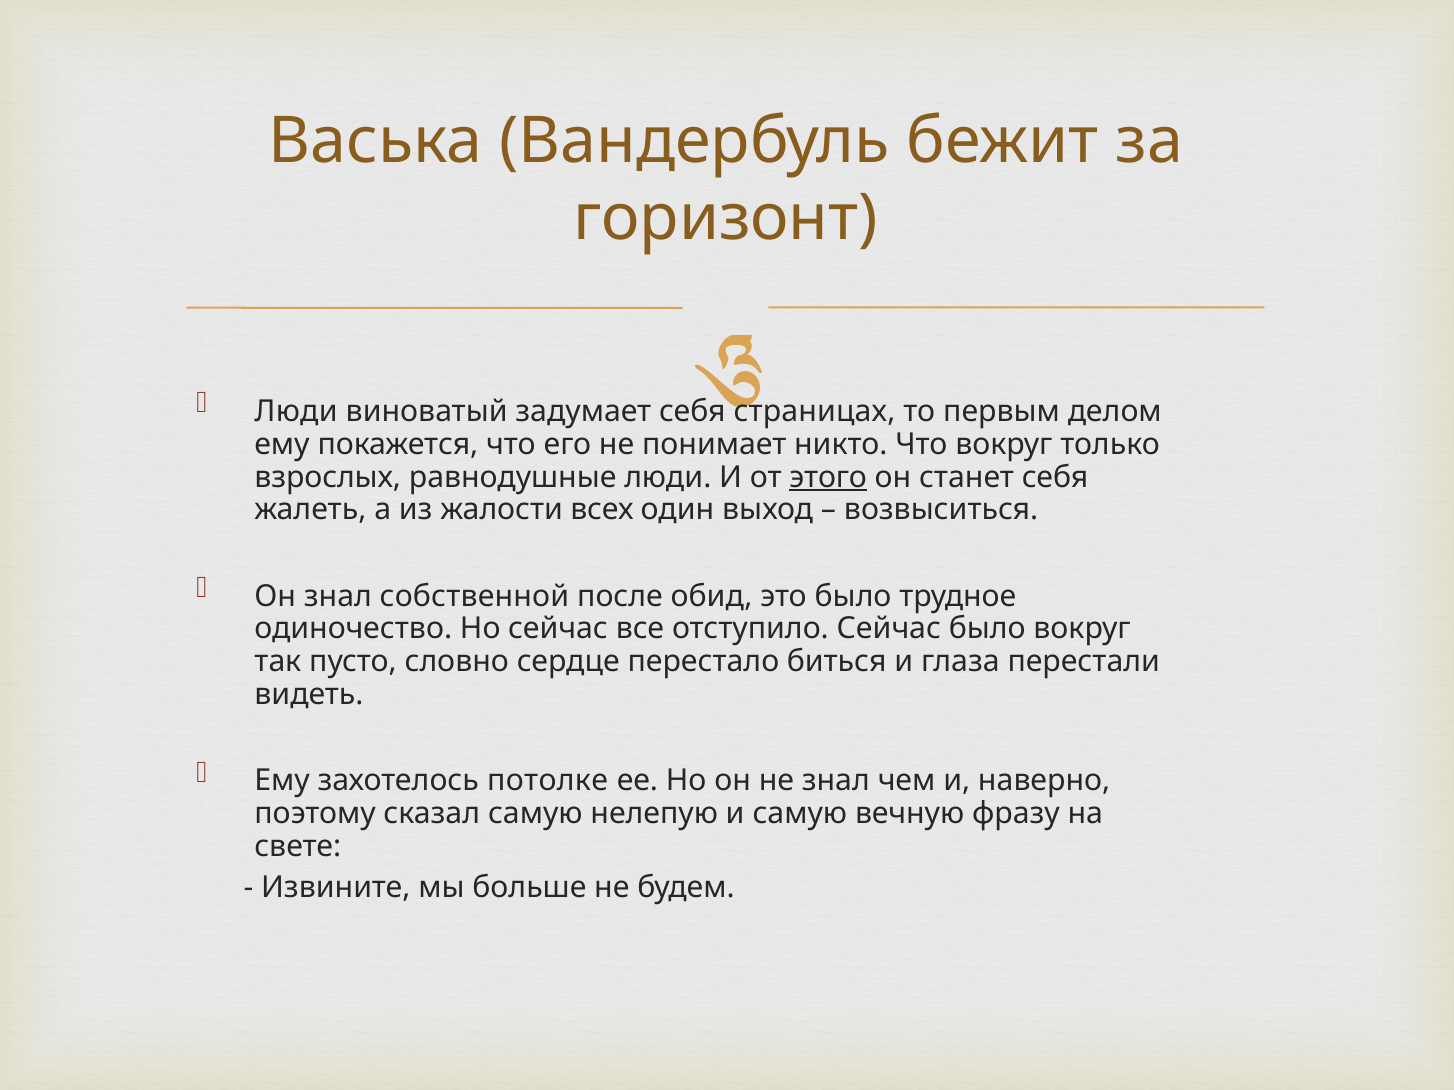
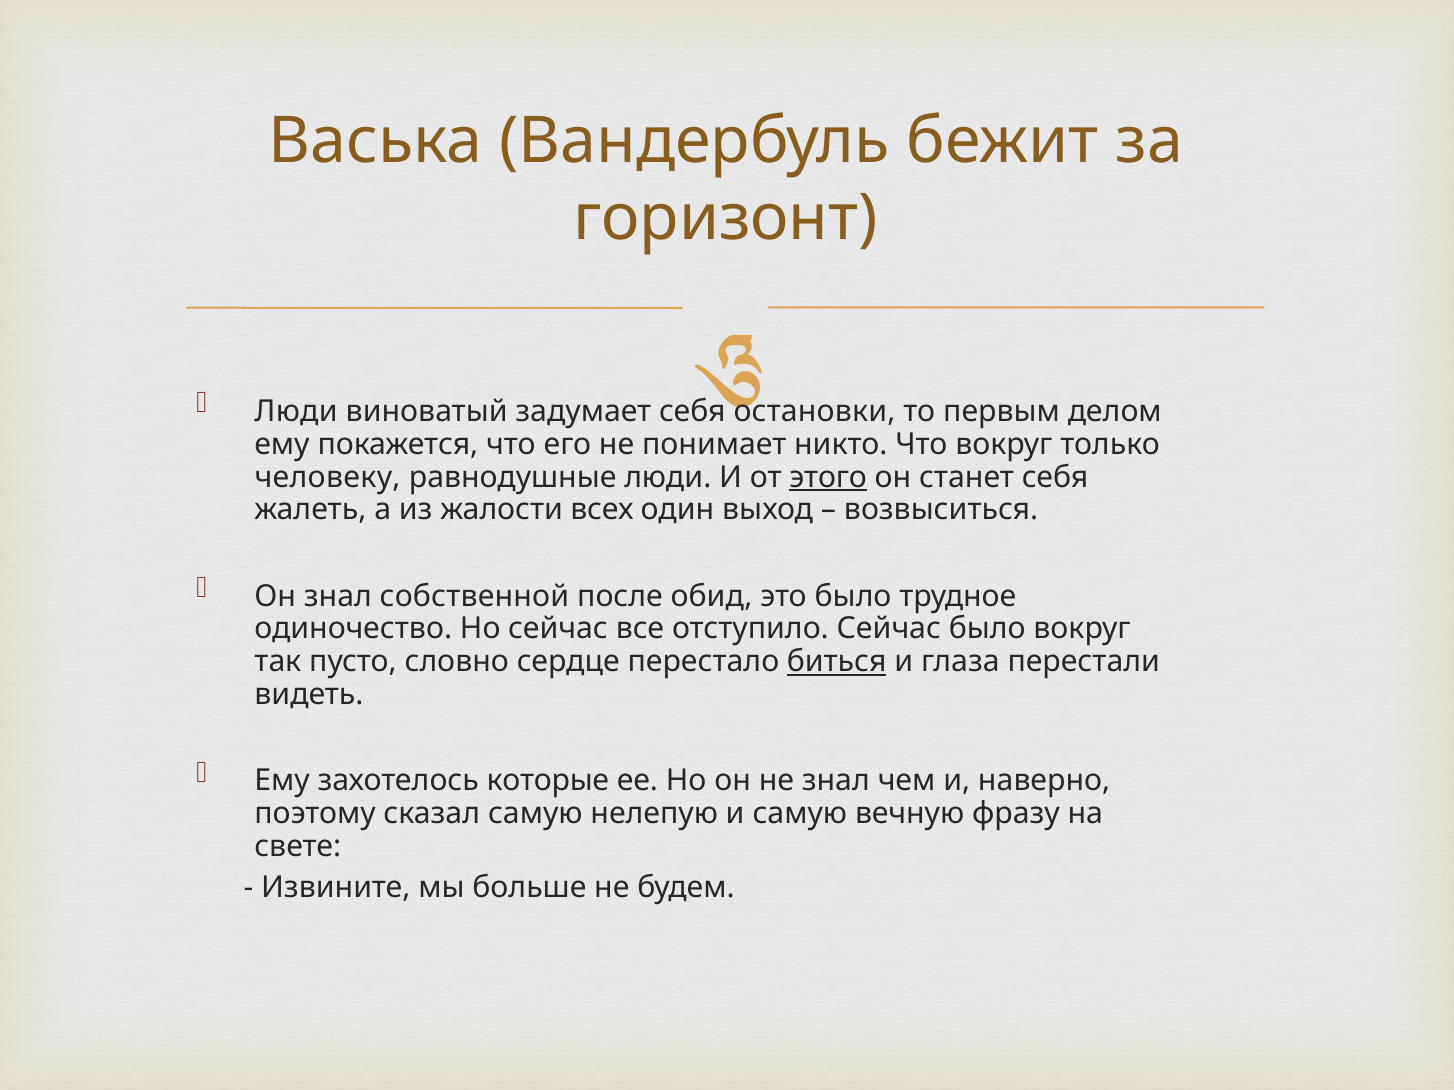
страницах: страницах -> остановки
взрослых: взрослых -> человеку
биться underline: none -> present
потолке: потолке -> которые
